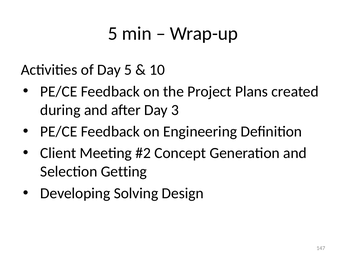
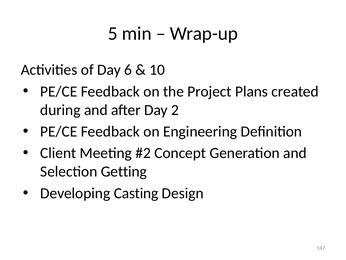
Day 5: 5 -> 6
3: 3 -> 2
Solving: Solving -> Casting
